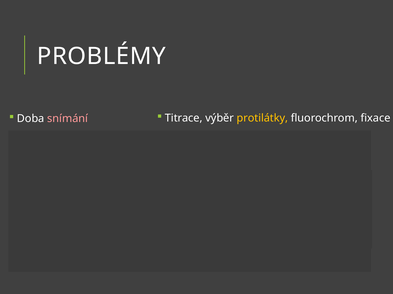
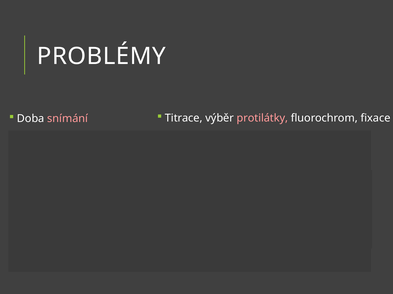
protilátky colour: yellow -> pink
